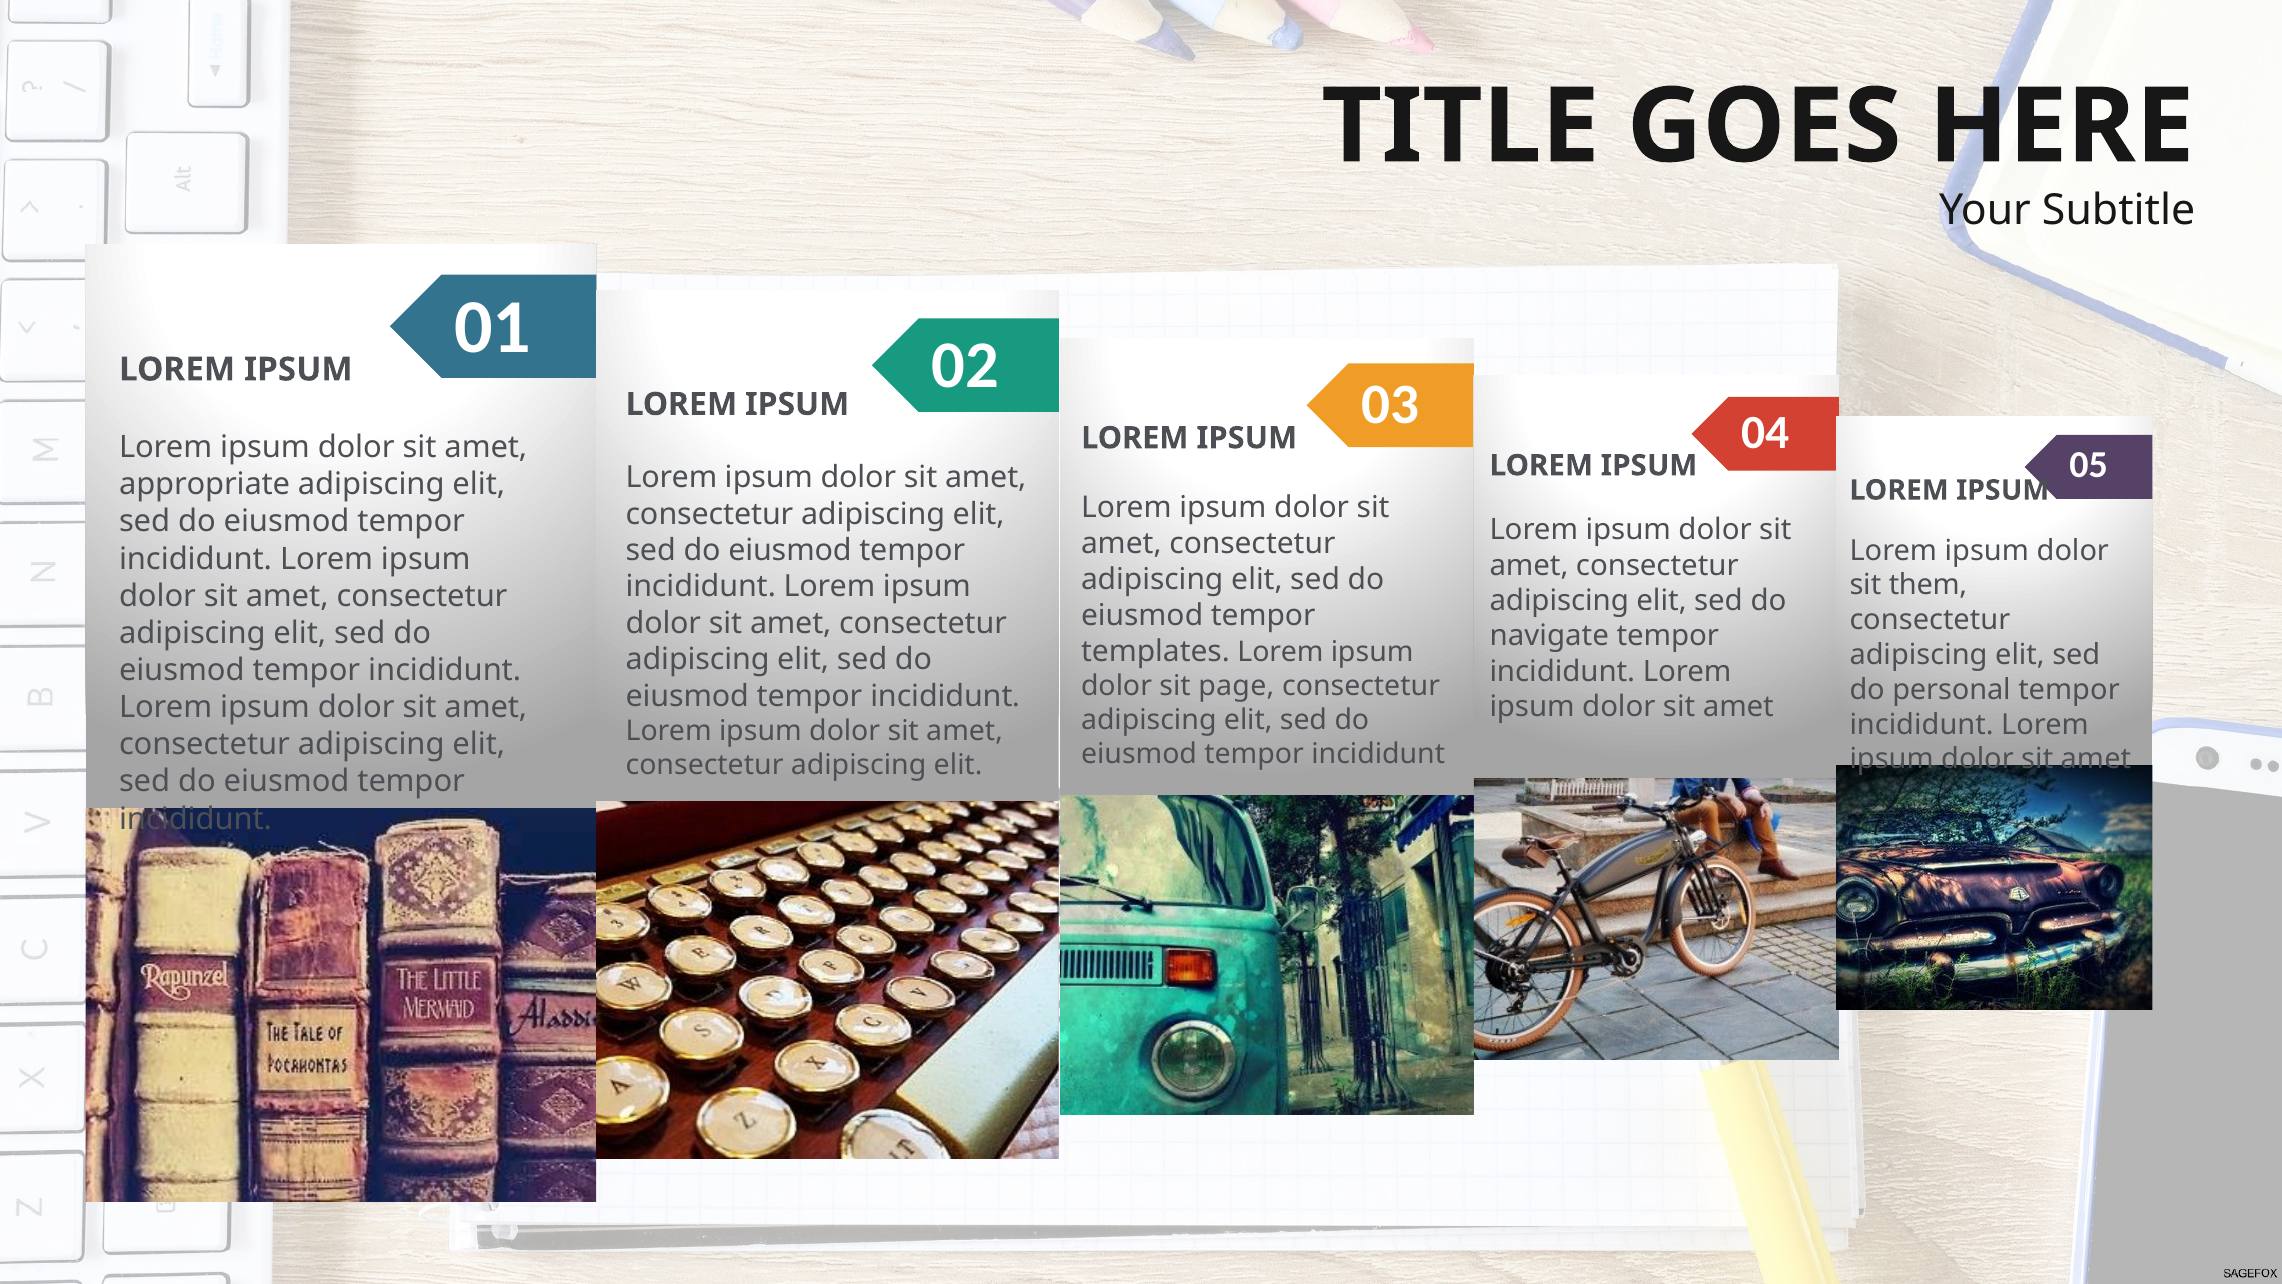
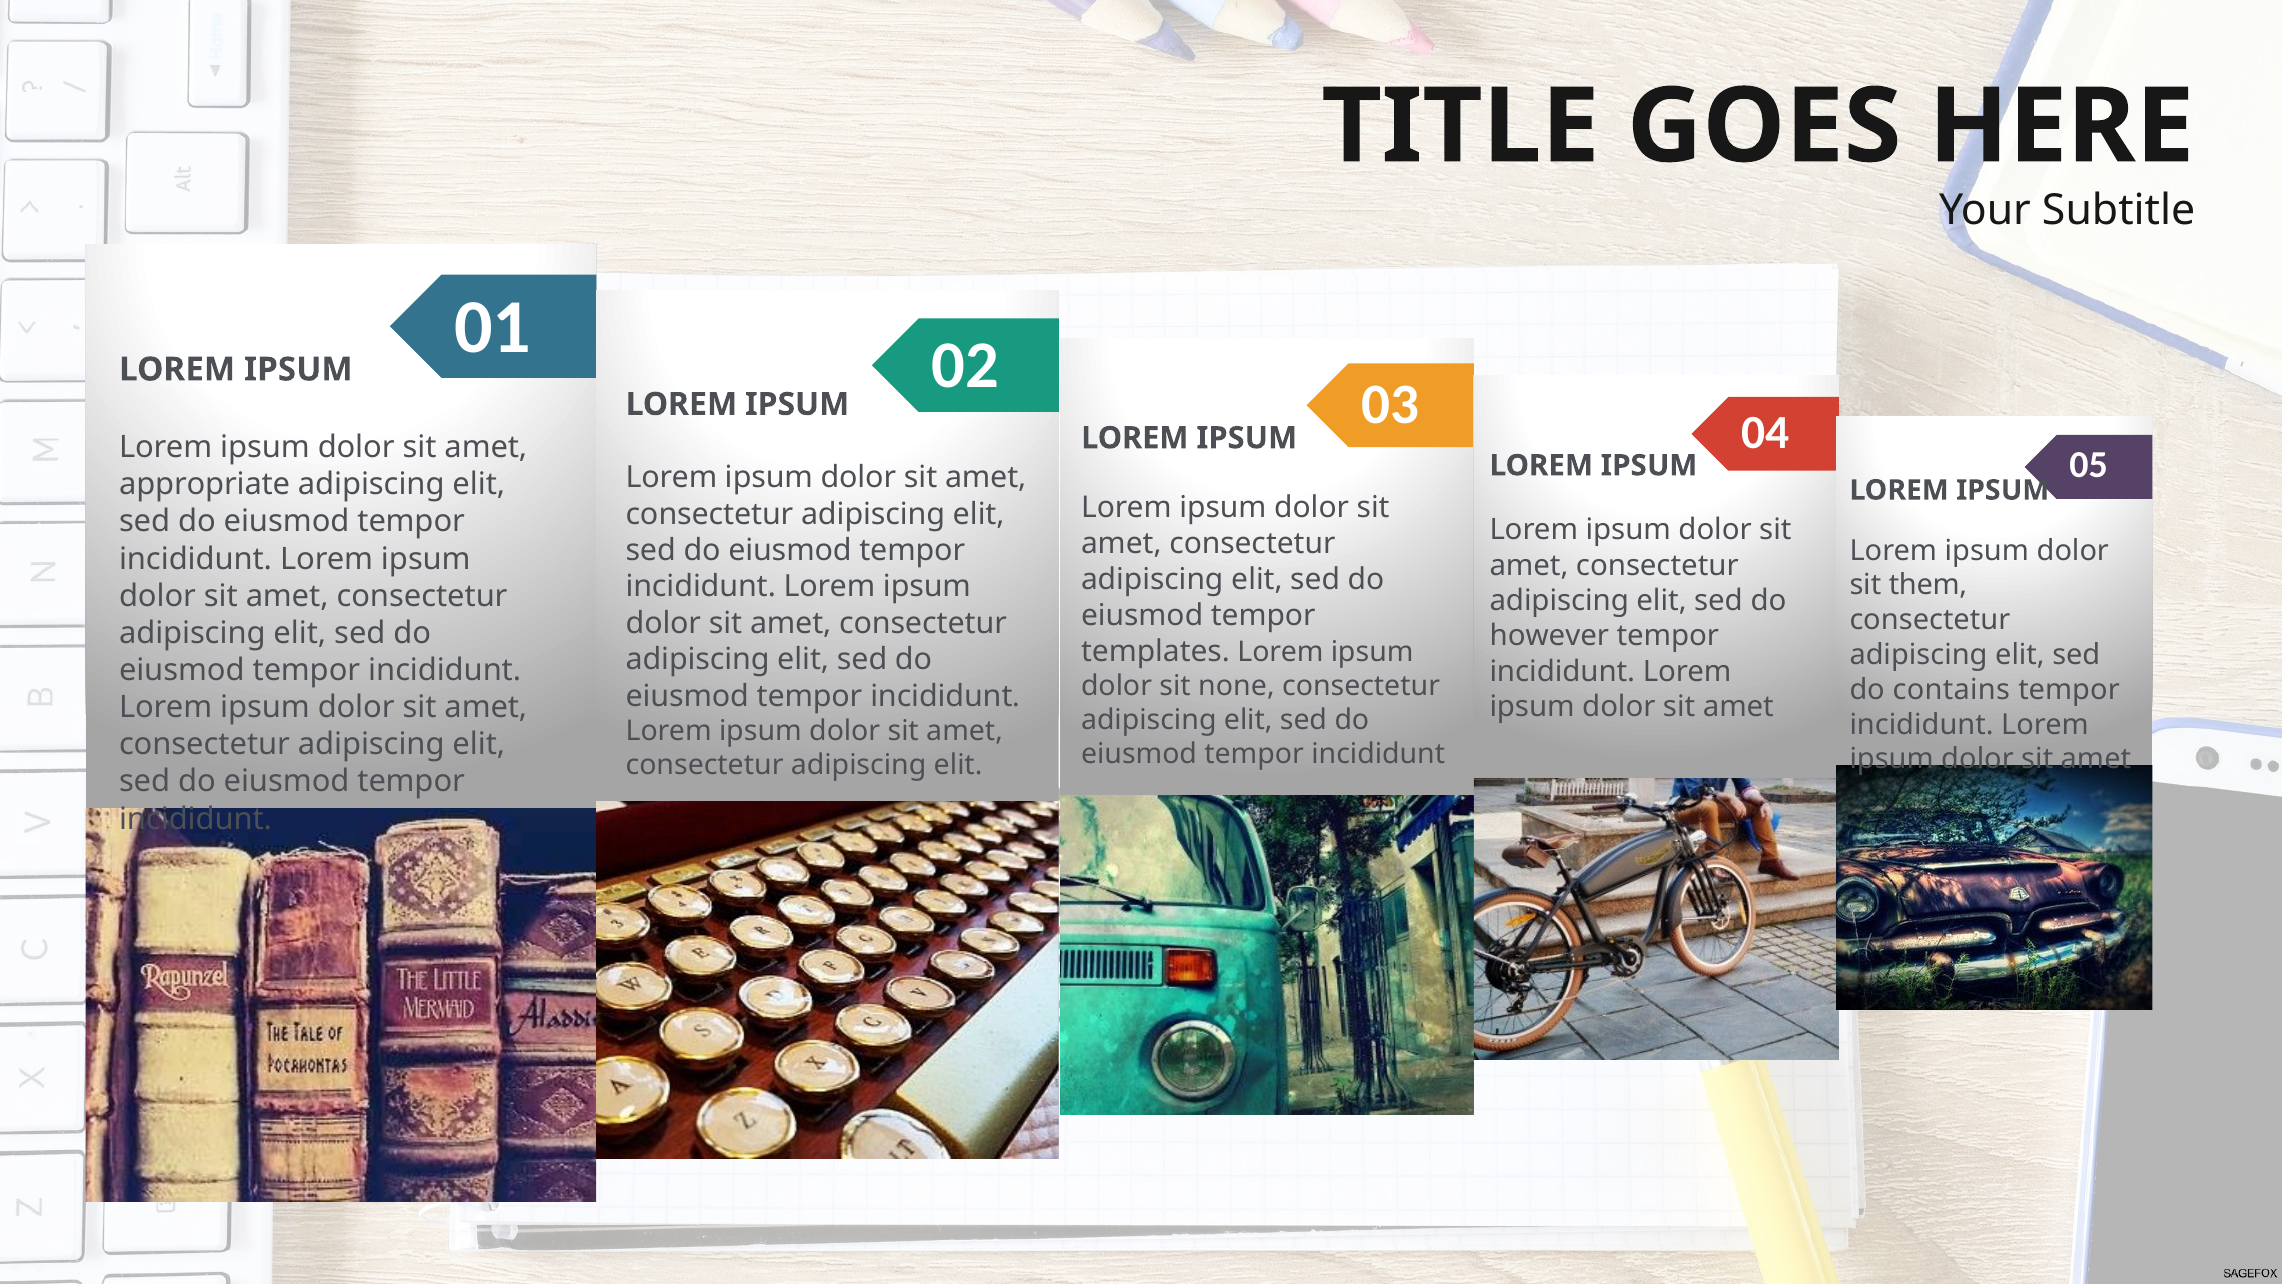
navigate: navigate -> however
page: page -> none
personal: personal -> contains
